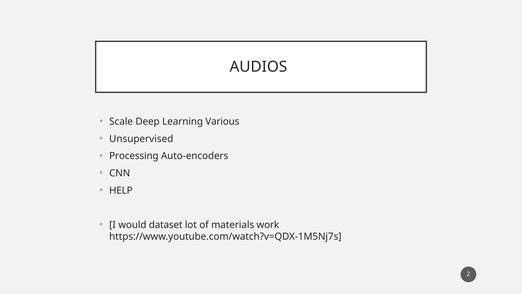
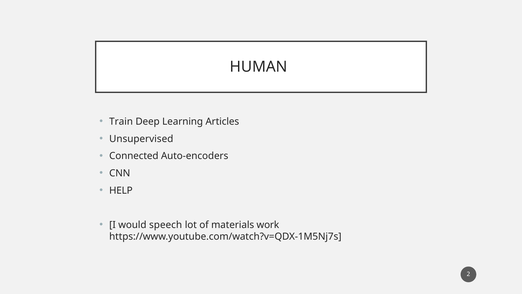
AUDIOS: AUDIOS -> HUMAN
Scale: Scale -> Train
Various: Various -> Articles
Processing: Processing -> Connected
dataset: dataset -> speech
